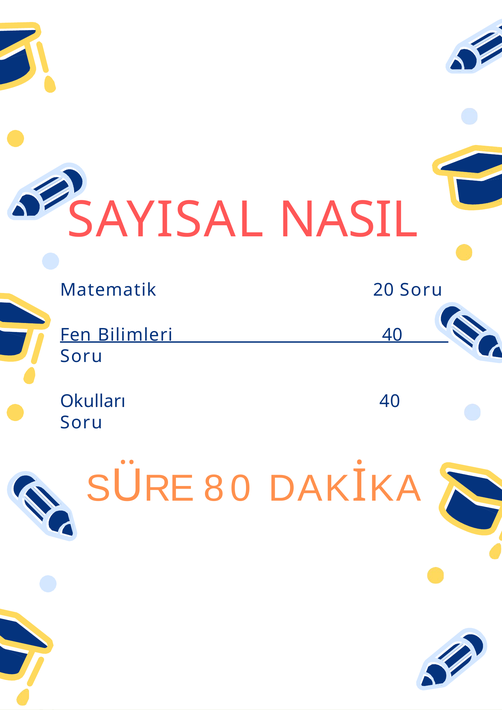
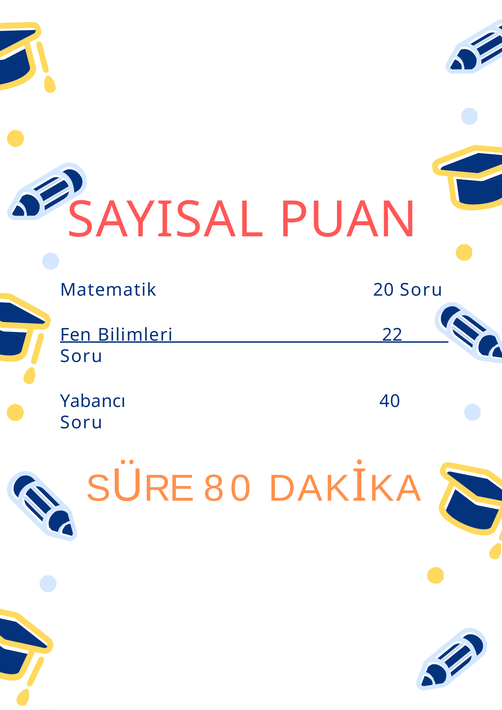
NASIL: NASIL -> PUAN
Bilimleri 40: 40 -> 22
Okulları: Okulları -> Yabancı
